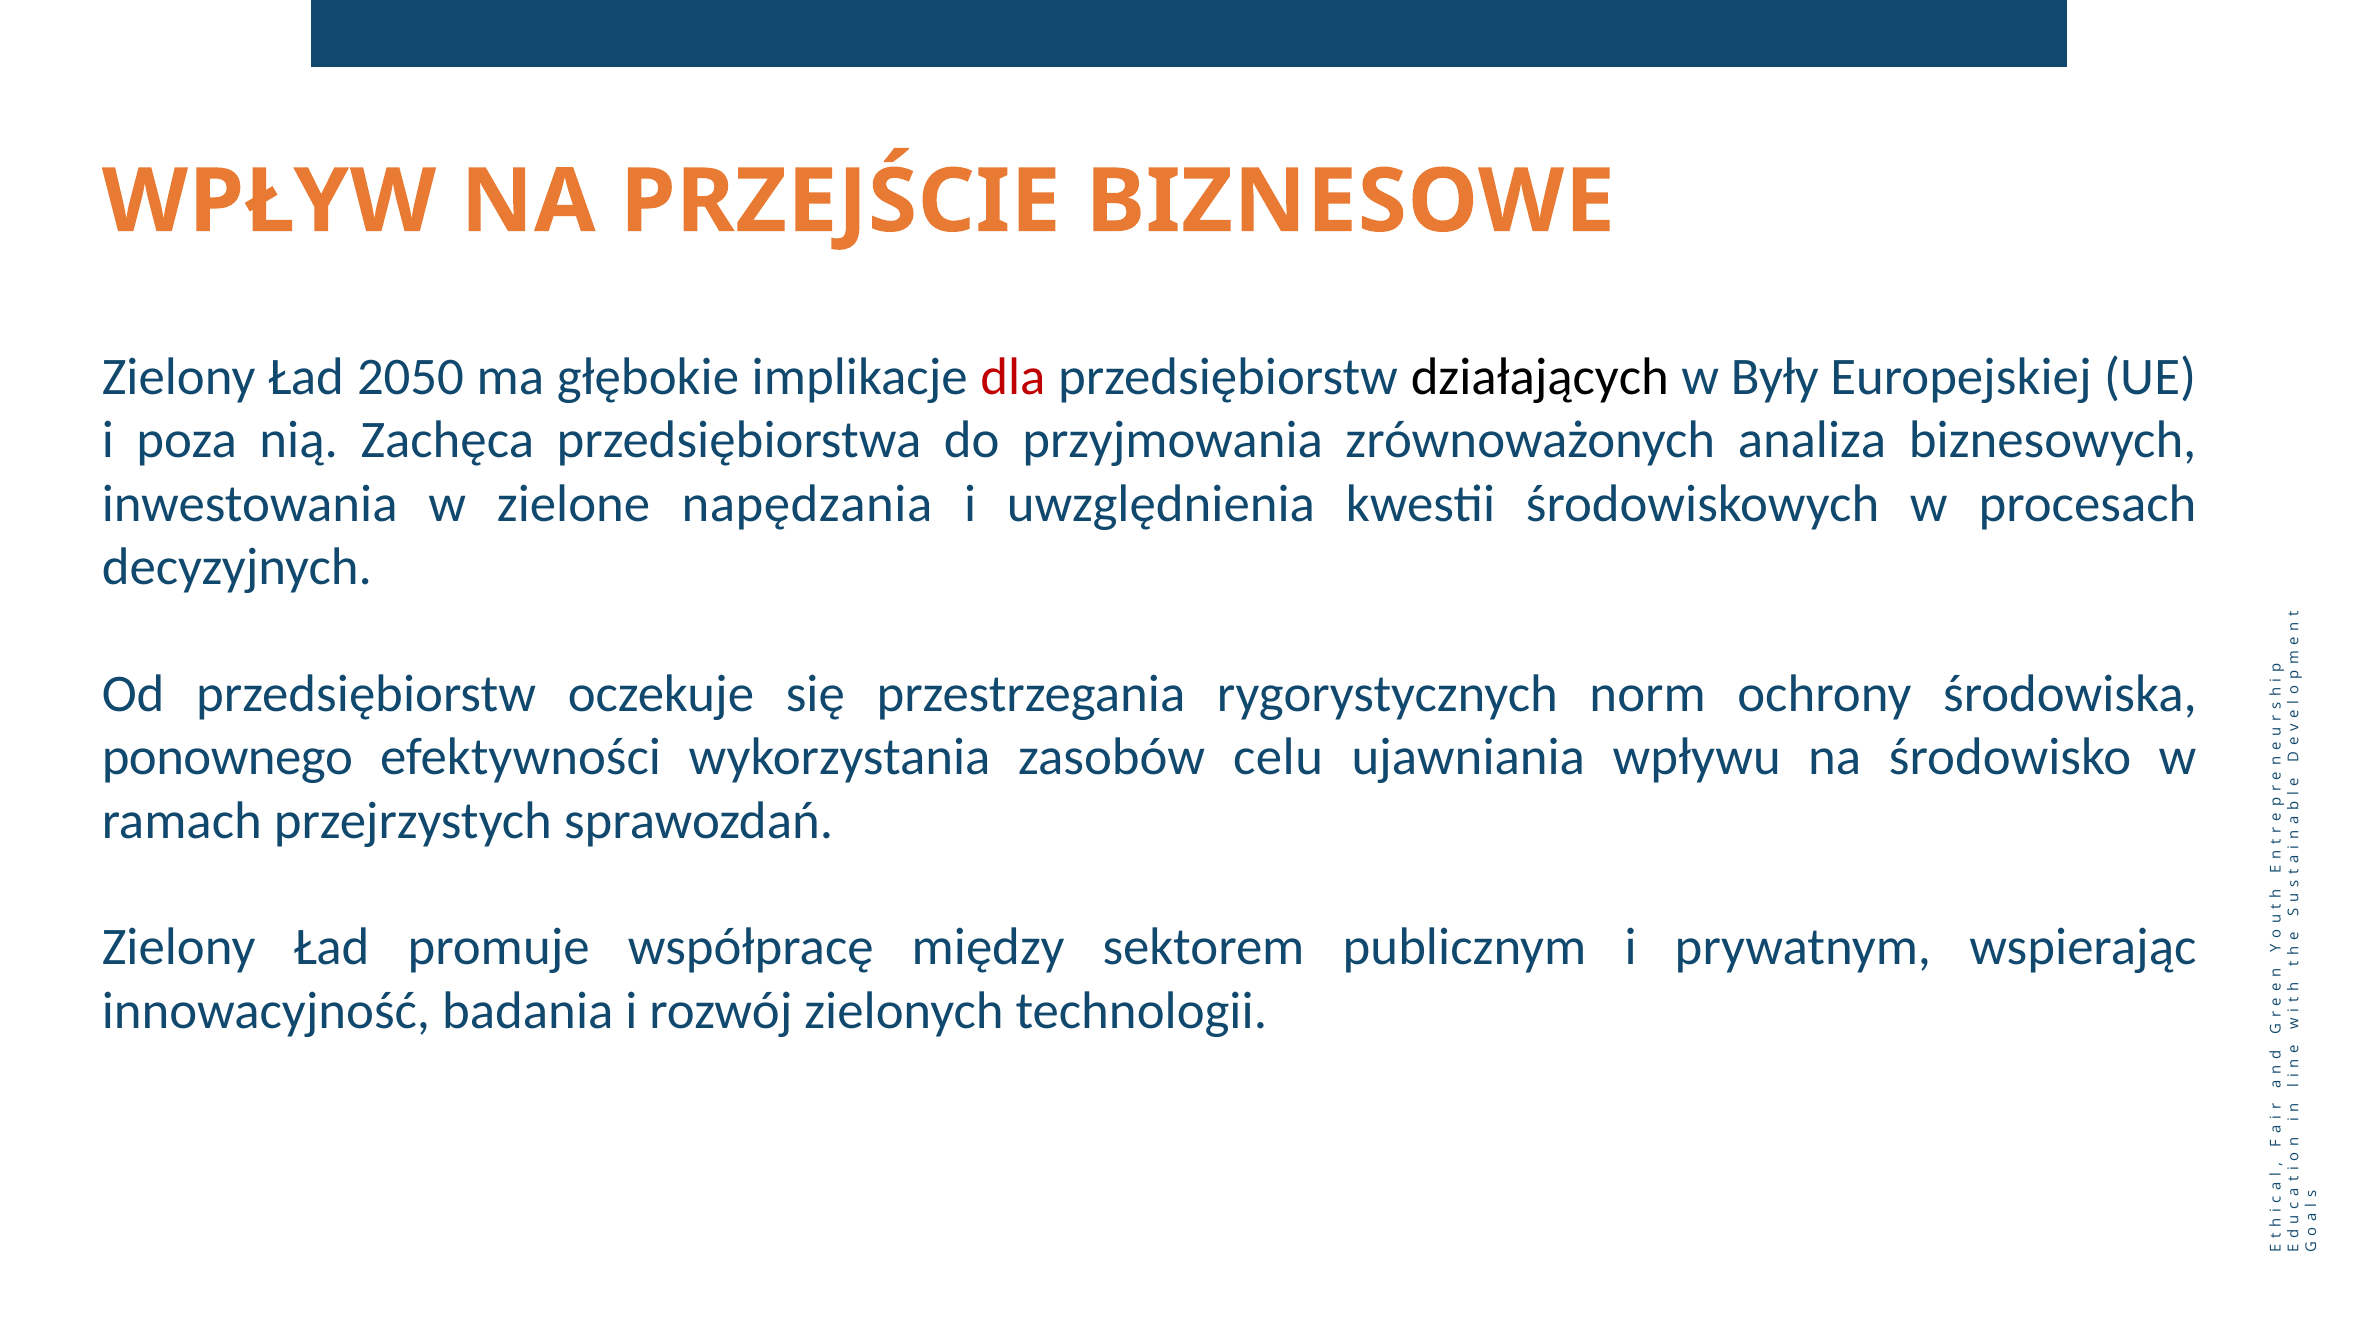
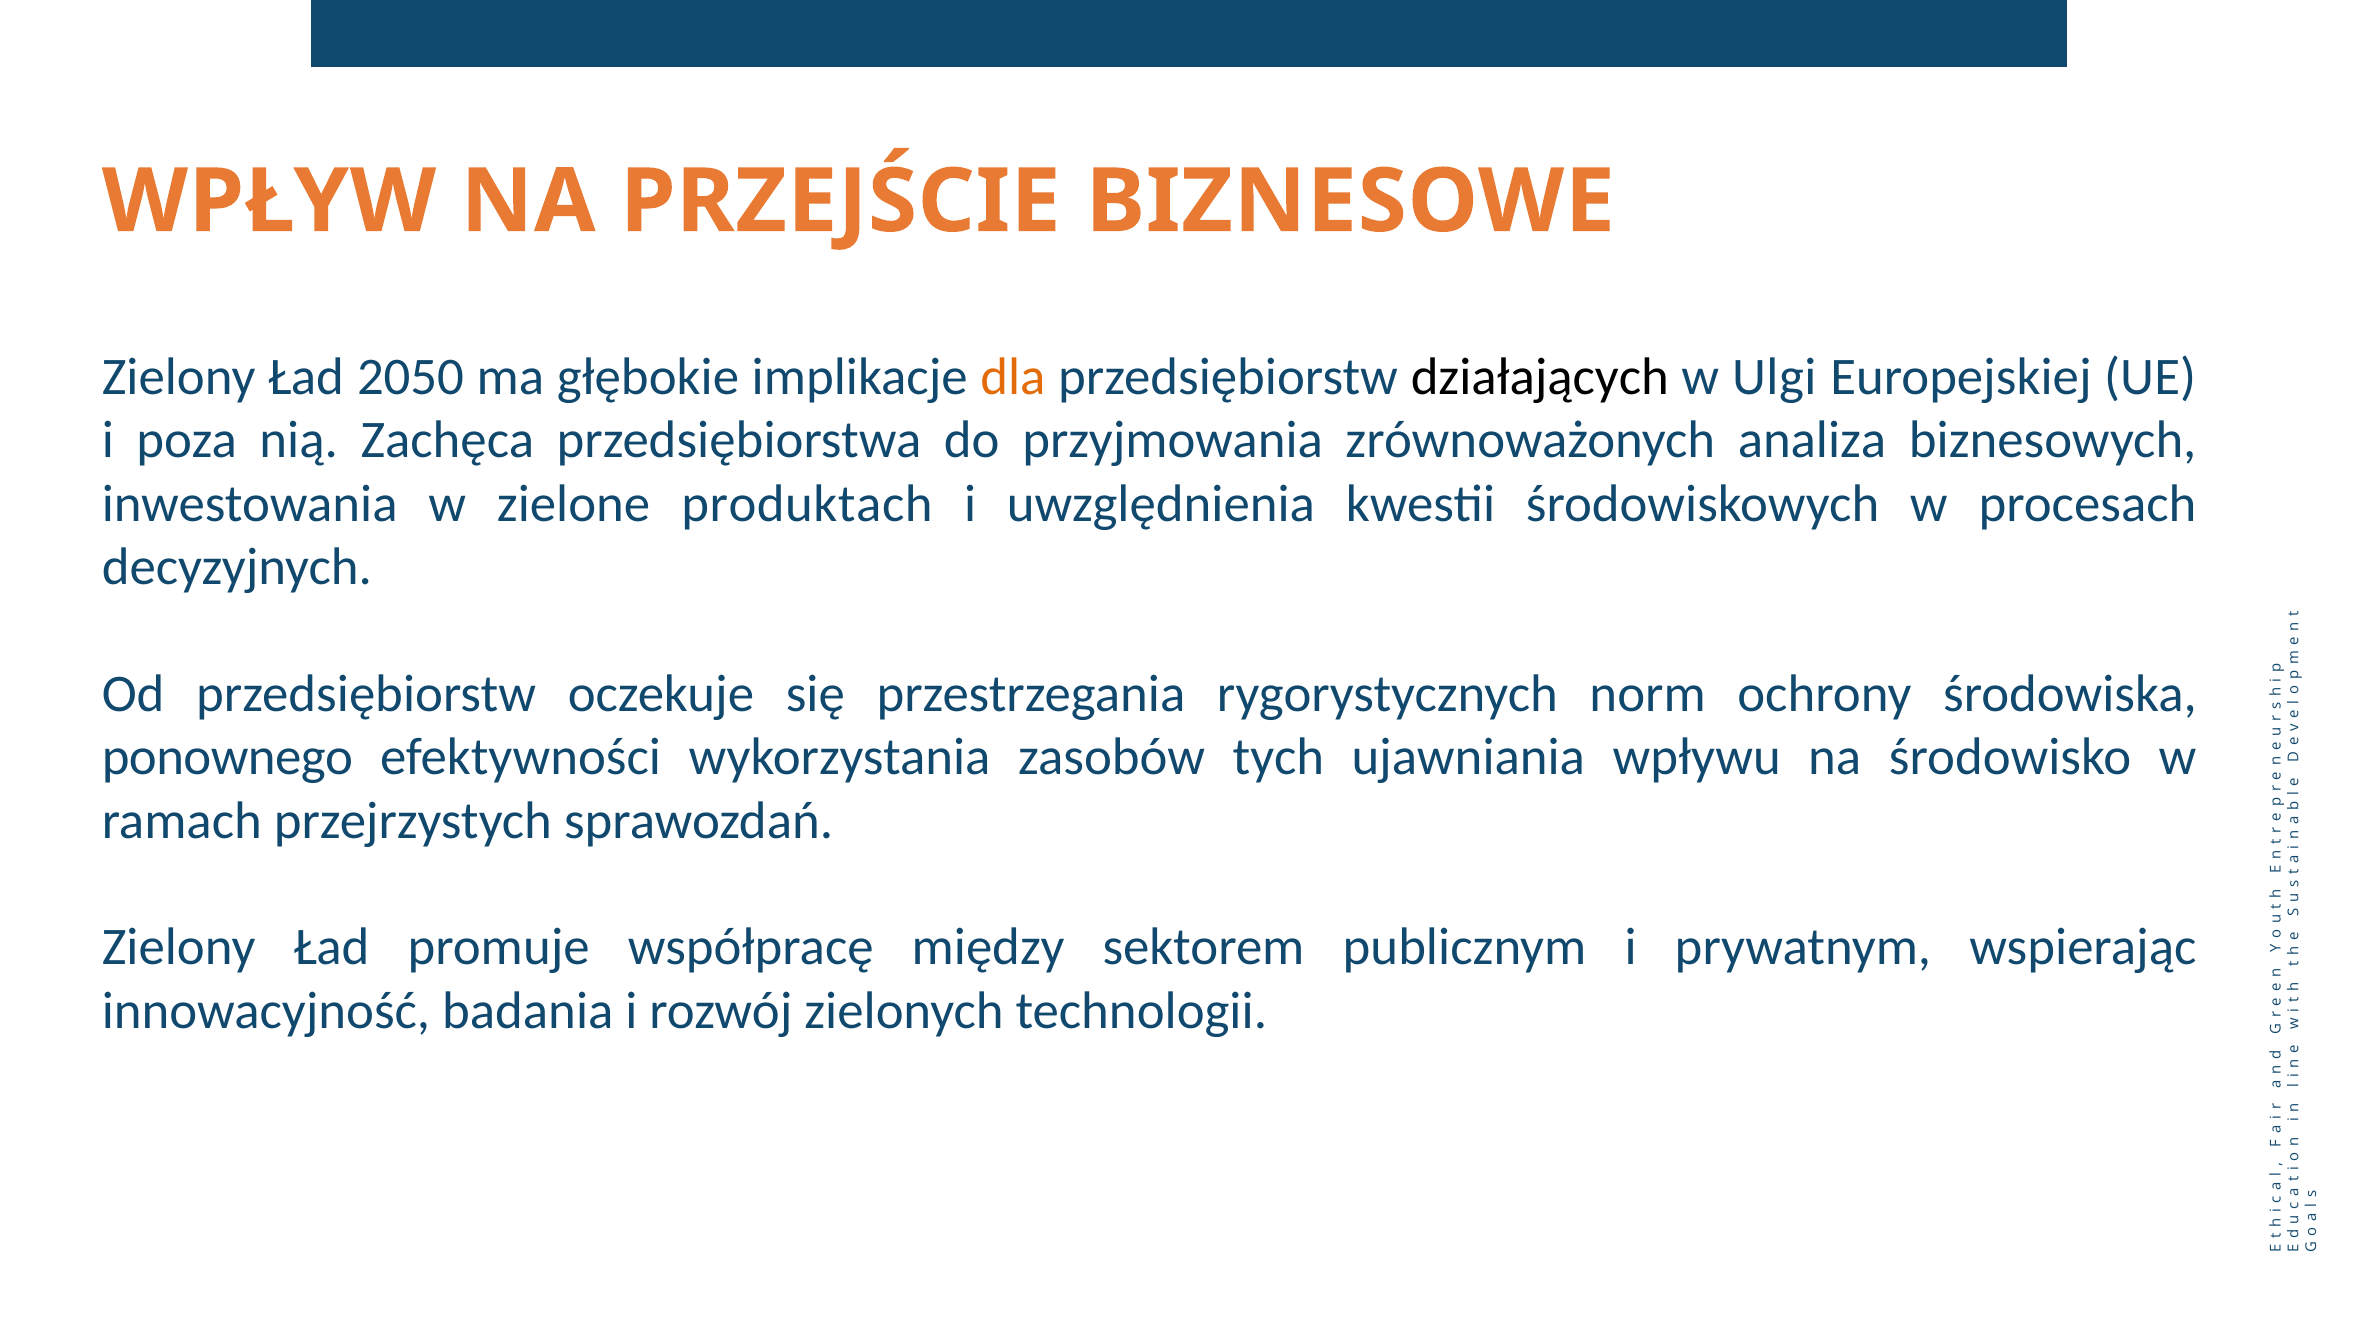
dla colour: red -> orange
Były: Były -> Ulgi
napędzania: napędzania -> produktach
celu: celu -> tych
